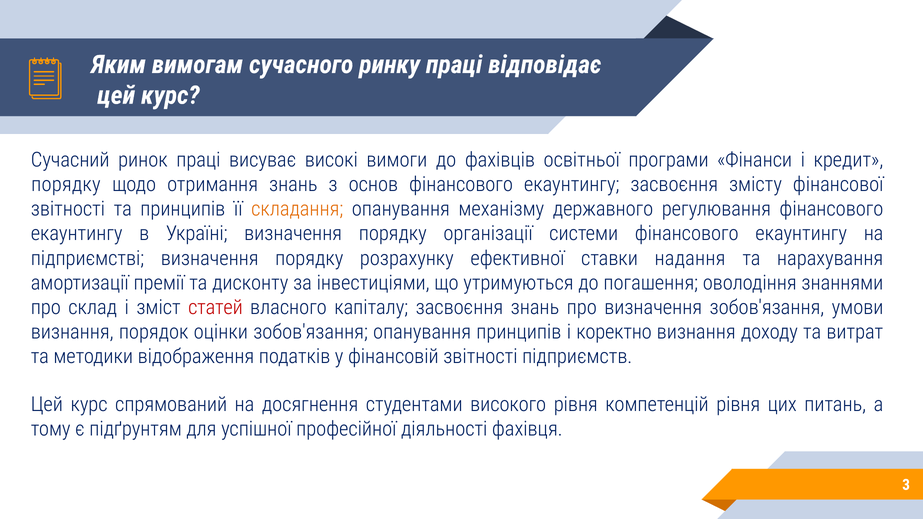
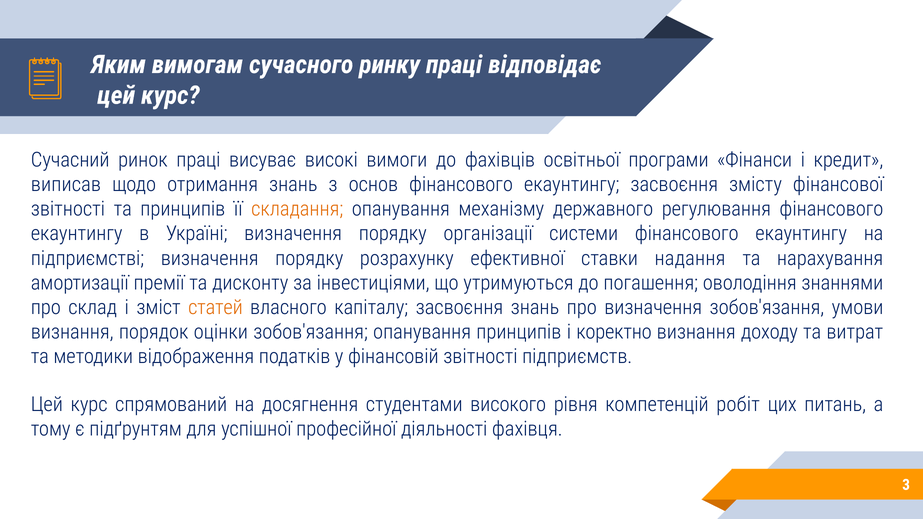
порядку at (66, 185): порядку -> виписав
статей colour: red -> orange
компетенцій рівня: рівня -> робіт
